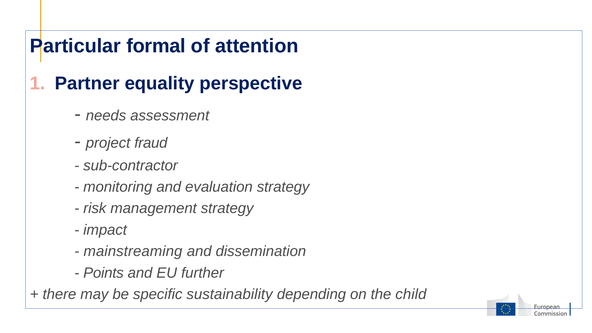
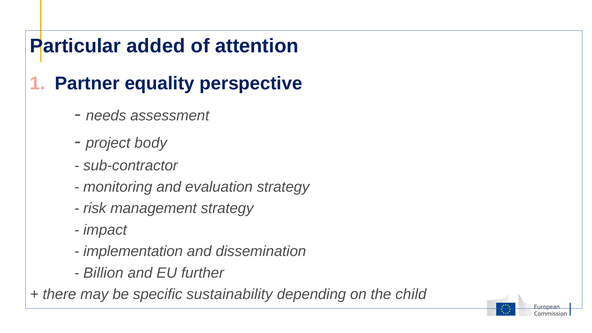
formal: formal -> added
fraud: fraud -> body
mainstreaming: mainstreaming -> implementation
Points: Points -> Billion
